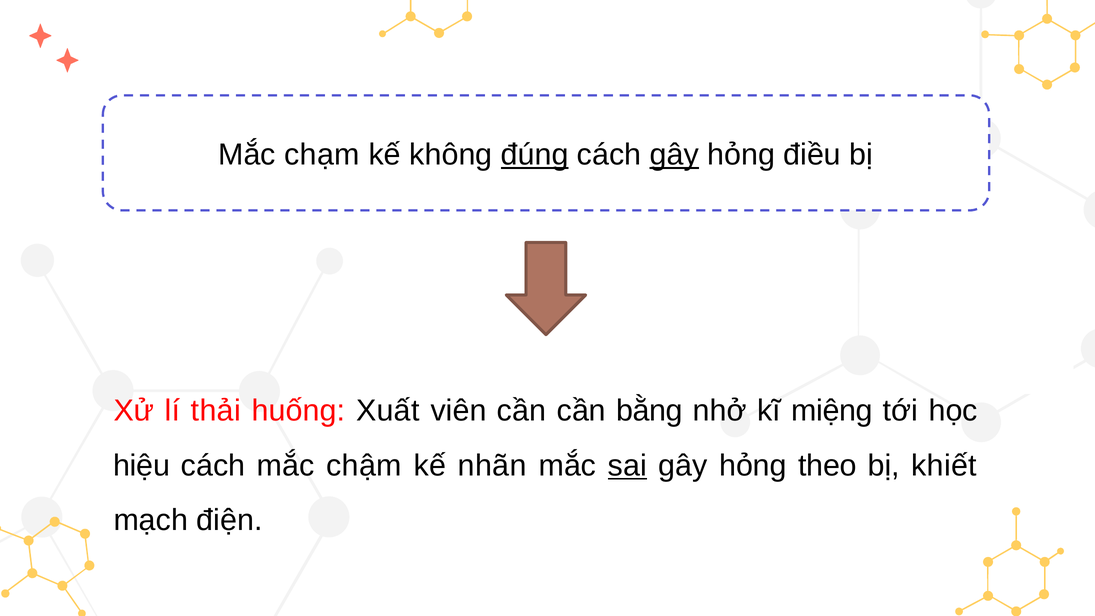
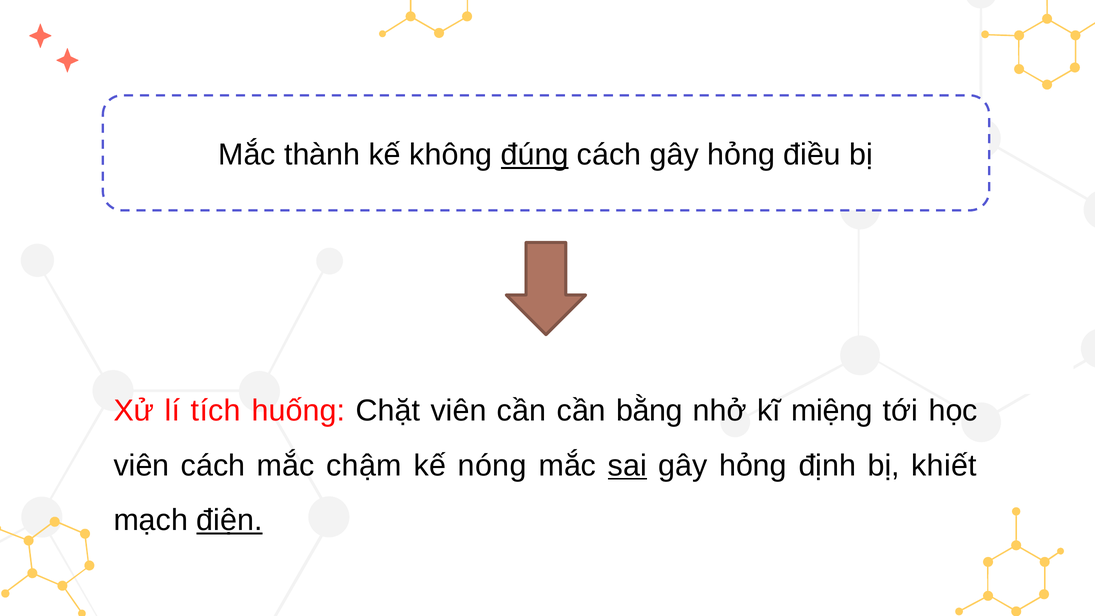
chạm: chạm -> thành
gây at (674, 155) underline: present -> none
thải: thải -> tích
Xuất: Xuất -> Chặt
hiệu at (142, 466): hiệu -> viên
nhãn: nhãn -> nóng
theo: theo -> định
điện underline: none -> present
